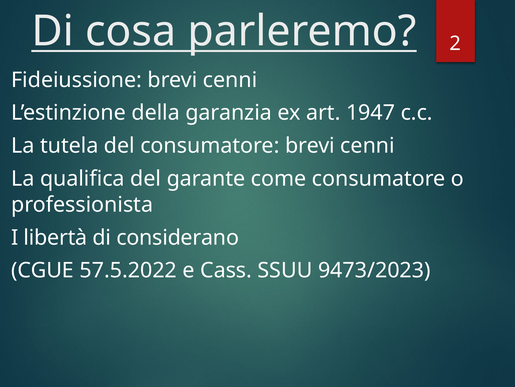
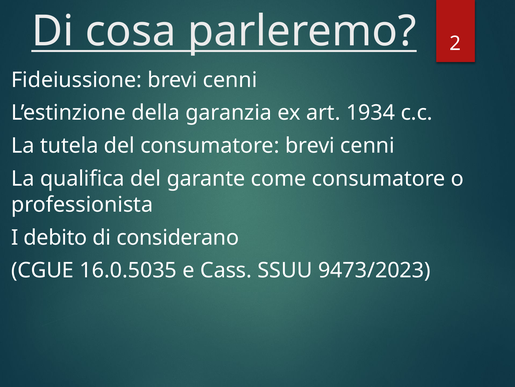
1947: 1947 -> 1934
libertà: libertà -> debito
57.5.2022: 57.5.2022 -> 16.0.5035
